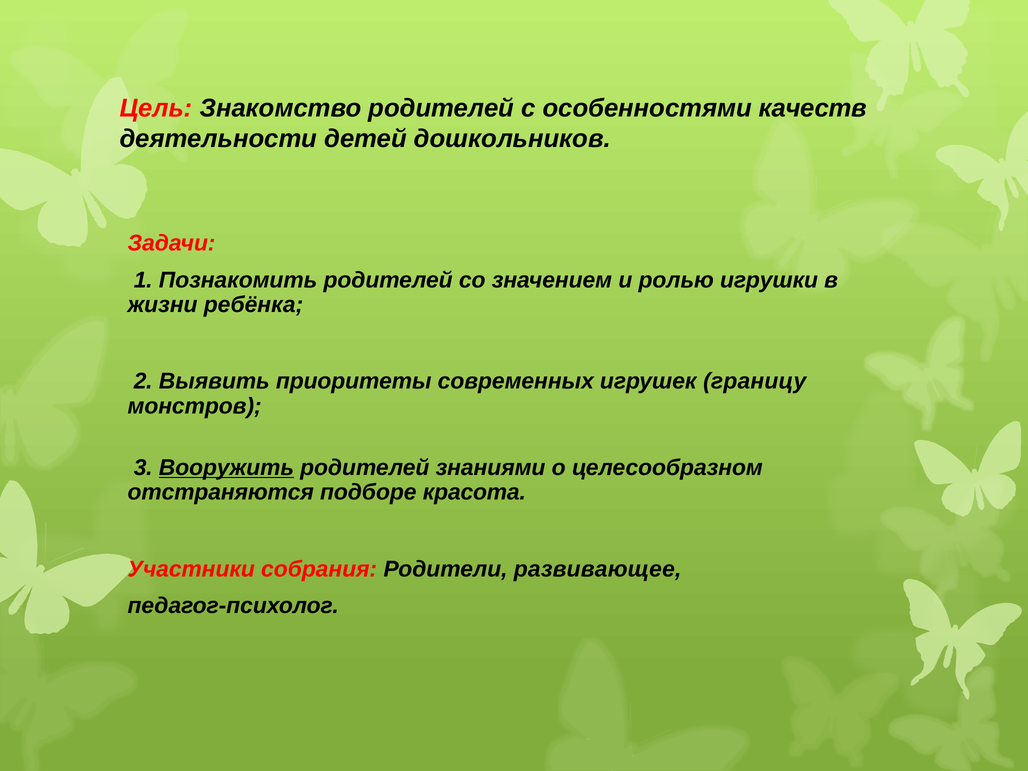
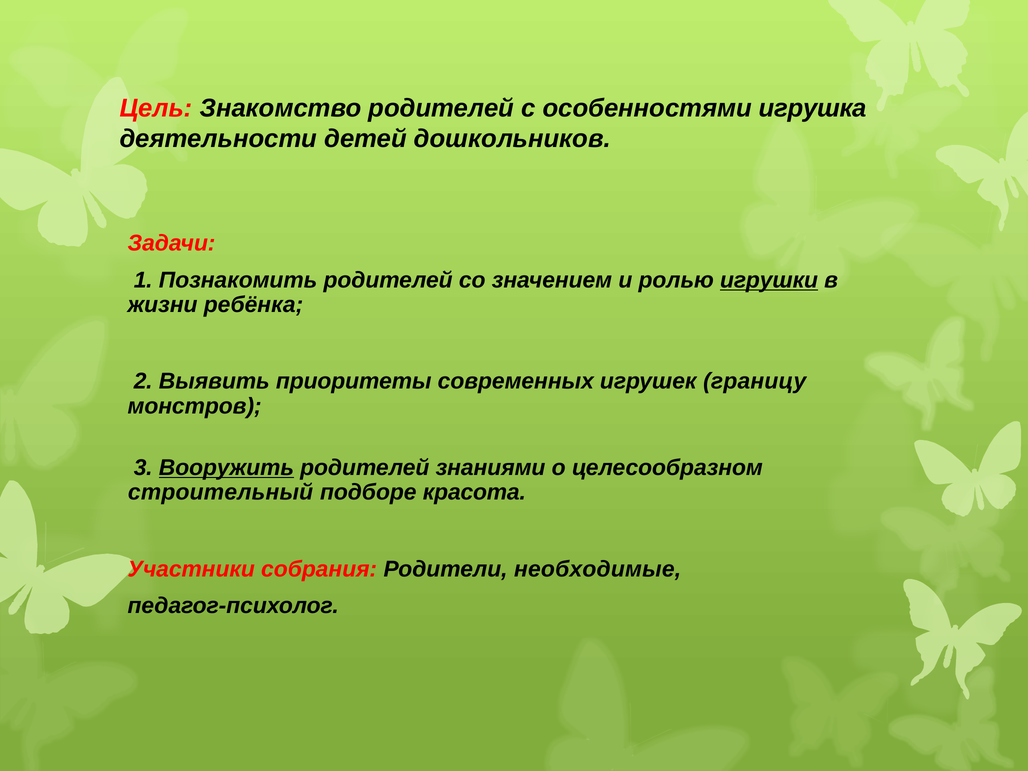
качеств: качеств -> игрушка
игрушки underline: none -> present
отстраняются: отстраняются -> строительный
развивающее: развивающее -> необходимые
